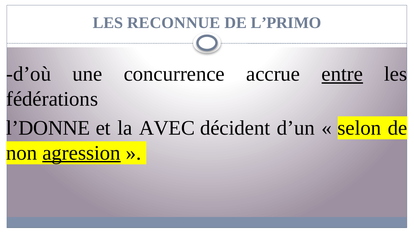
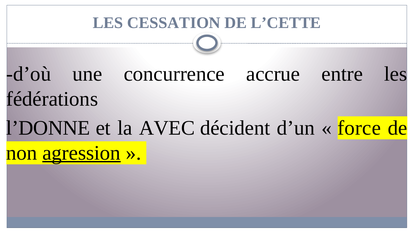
RECONNUE: RECONNUE -> CESSATION
L’PRIMO: L’PRIMO -> L’CETTE
entre underline: present -> none
selon: selon -> force
